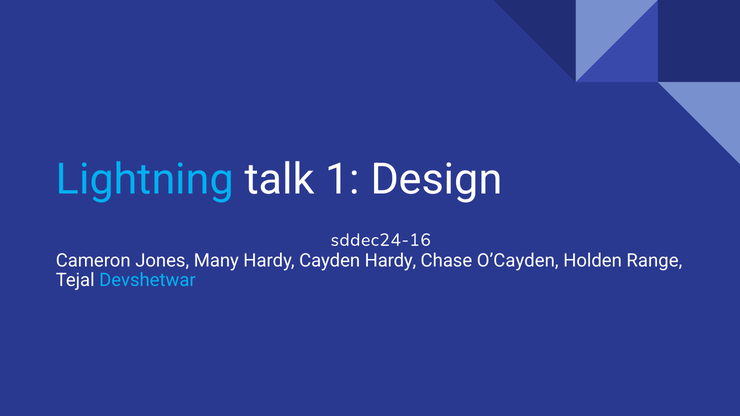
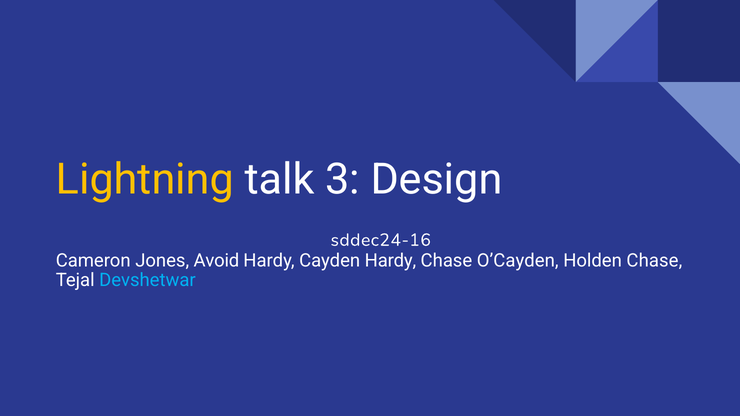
Lightning colour: light blue -> yellow
1: 1 -> 3
Many: Many -> Avoid
Holden Range: Range -> Chase
